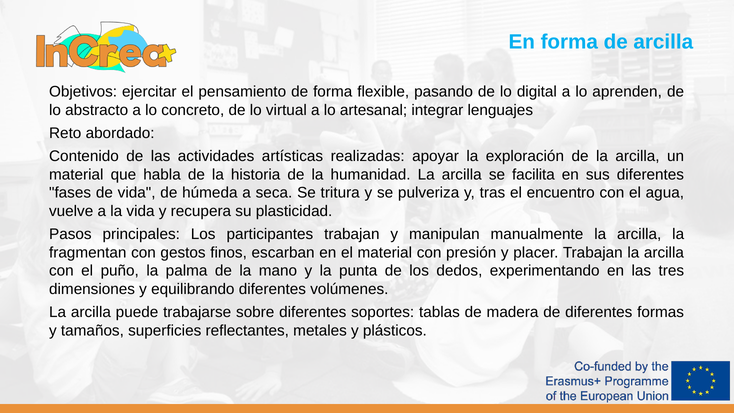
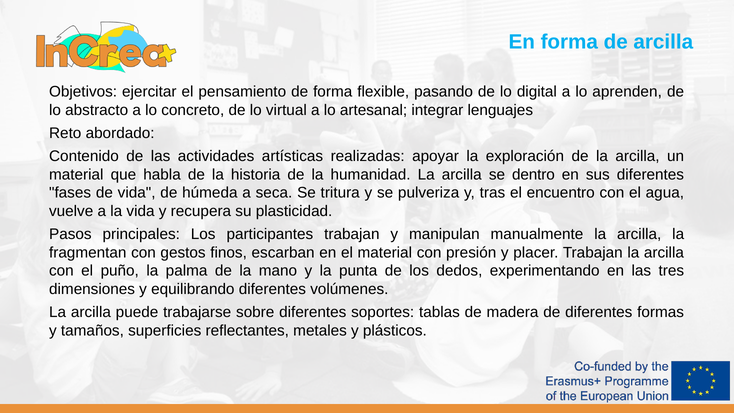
facilita: facilita -> dentro
